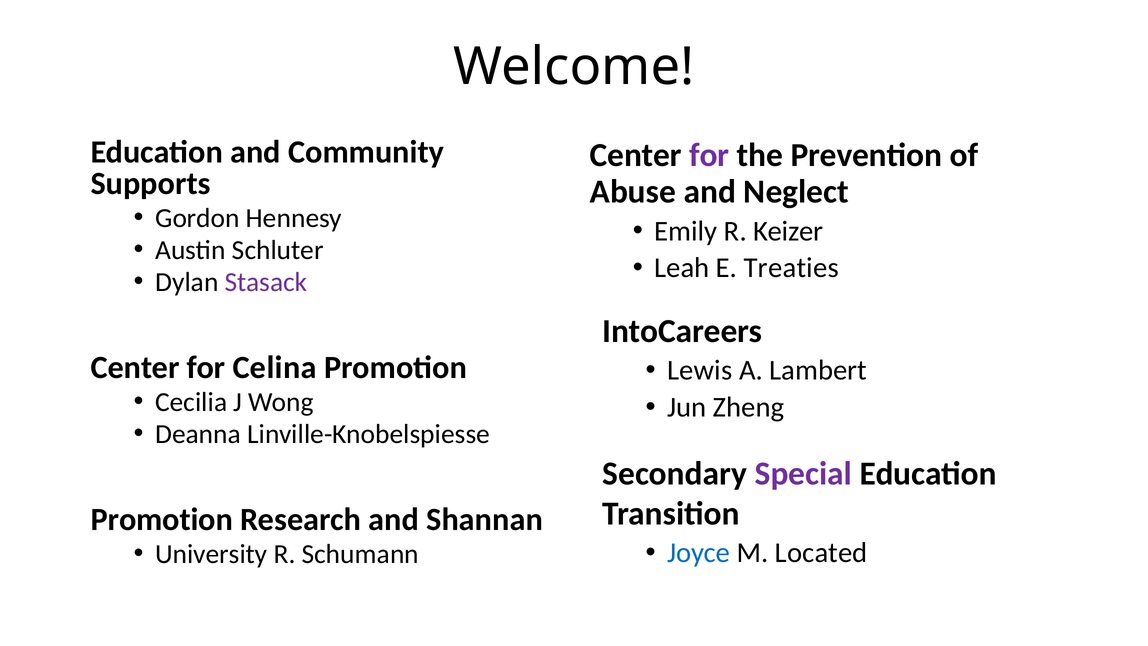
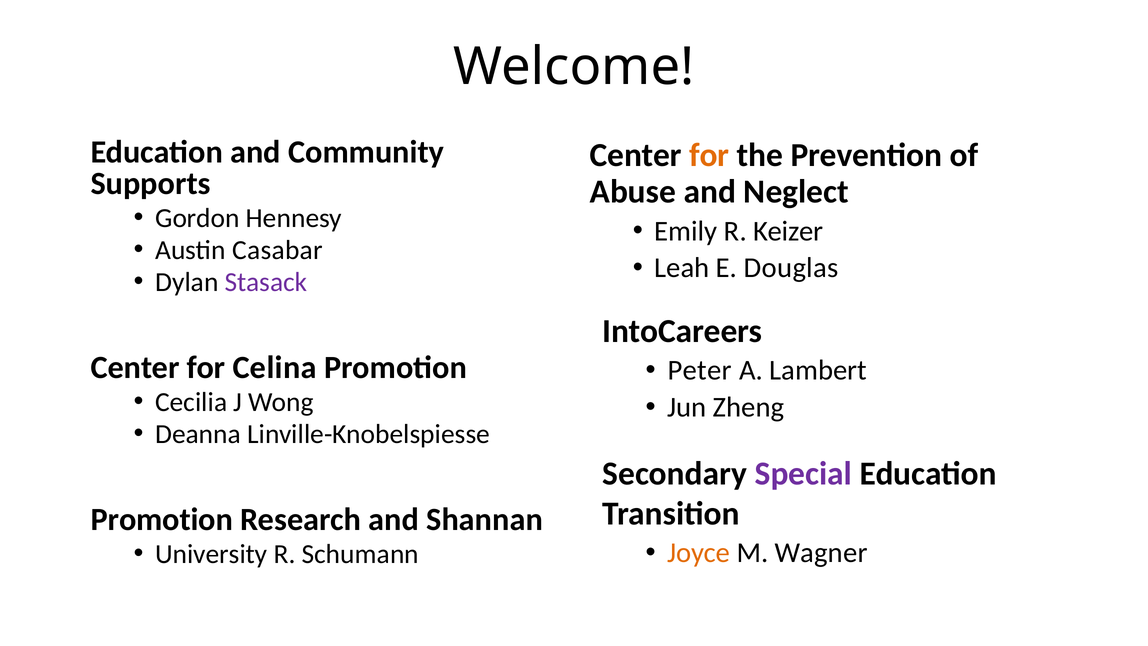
for at (709, 155) colour: purple -> orange
Schluter: Schluter -> Casabar
Treaties: Treaties -> Douglas
Lewis: Lewis -> Peter
Joyce colour: blue -> orange
Located: Located -> Wagner
